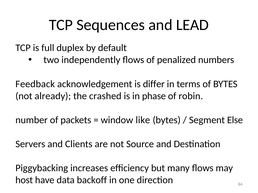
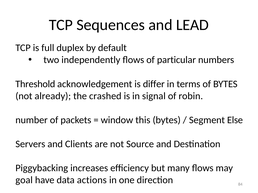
penalized: penalized -> particular
Feedback: Feedback -> Threshold
phase: phase -> signal
like: like -> this
host: host -> goal
backoff: backoff -> actions
